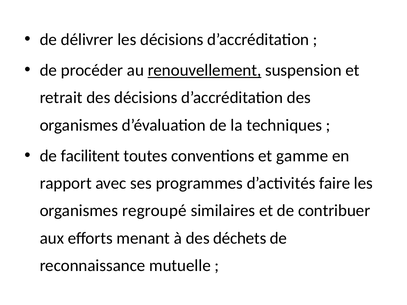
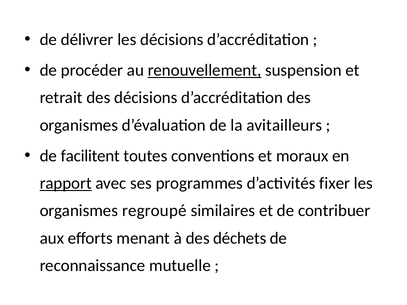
techniques: techniques -> avitailleurs
gamme: gamme -> moraux
rapport underline: none -> present
faire: faire -> fixer
